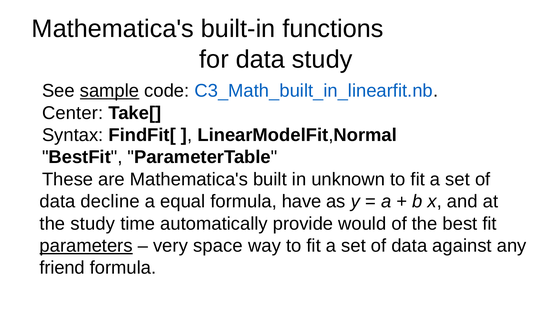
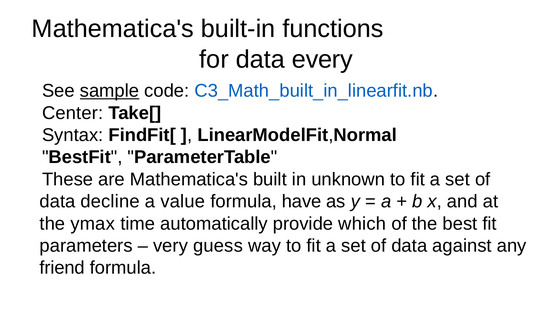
data study: study -> every
equal: equal -> value
the study: study -> ymax
would: would -> which
parameters underline: present -> none
space: space -> guess
